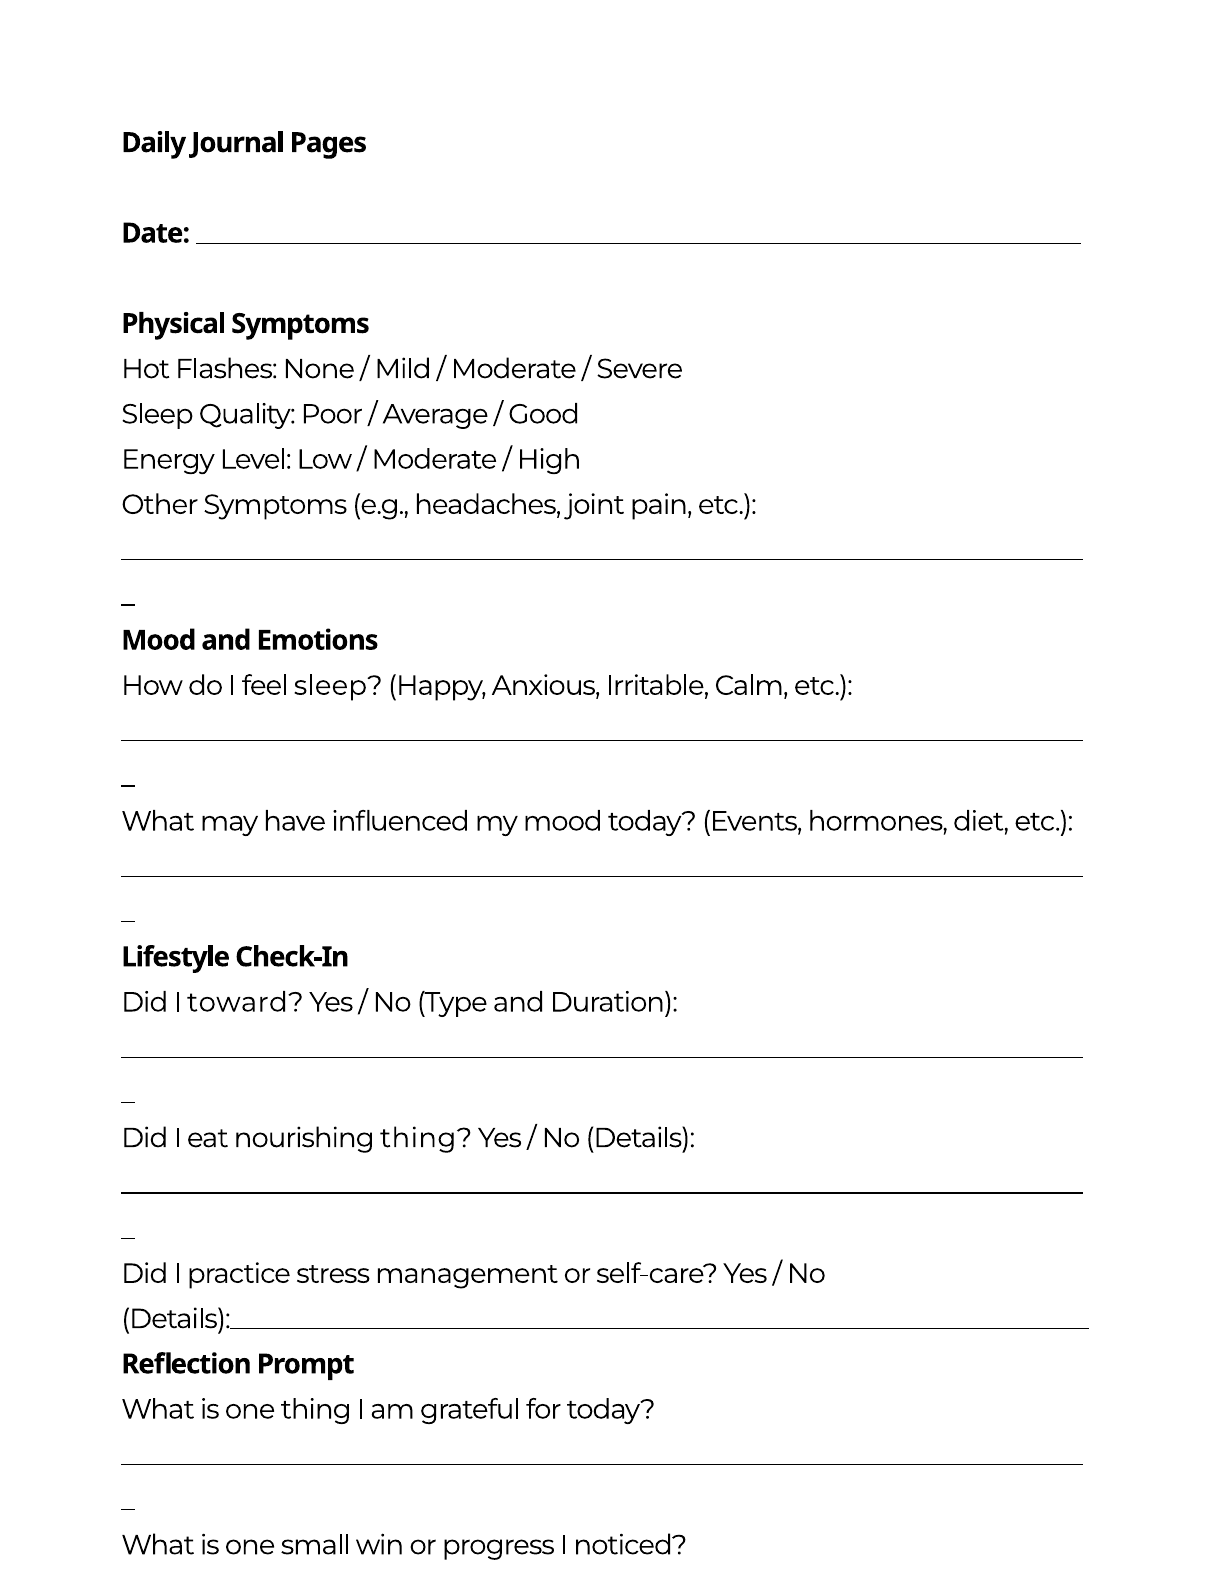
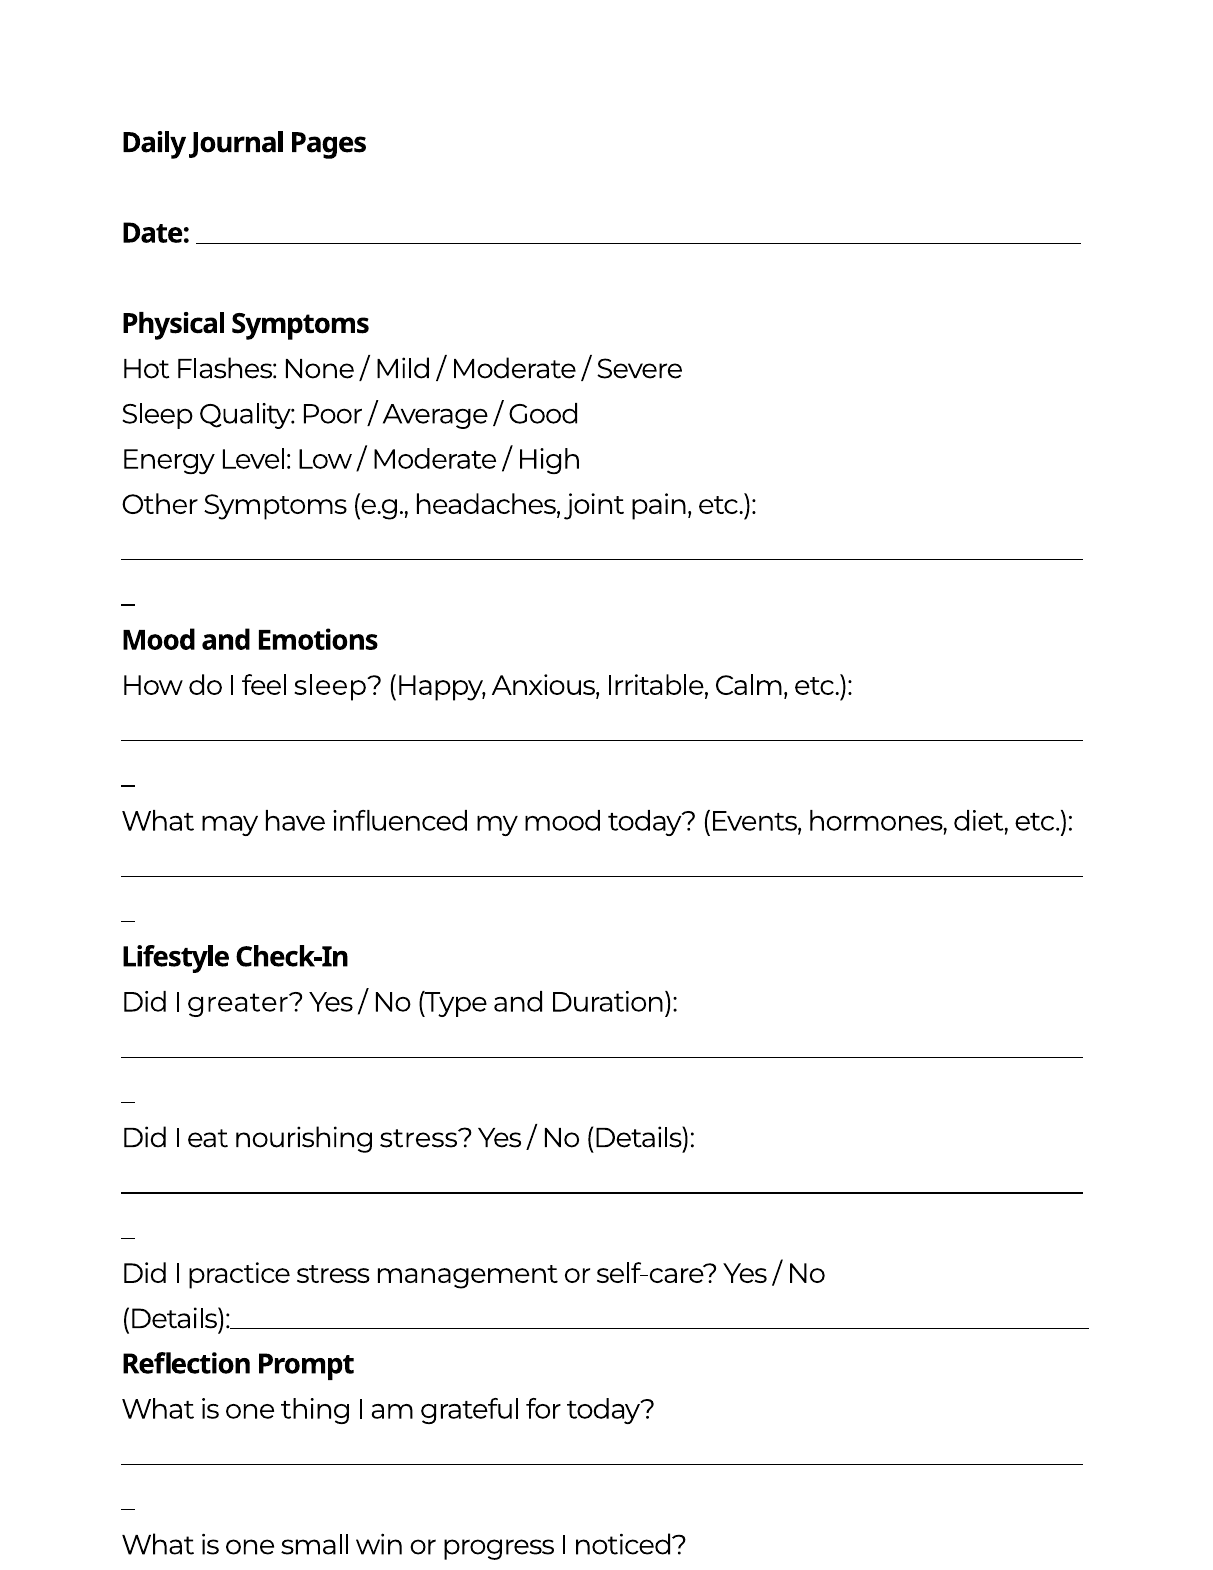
toward: toward -> greater
nourishing thing: thing -> stress
